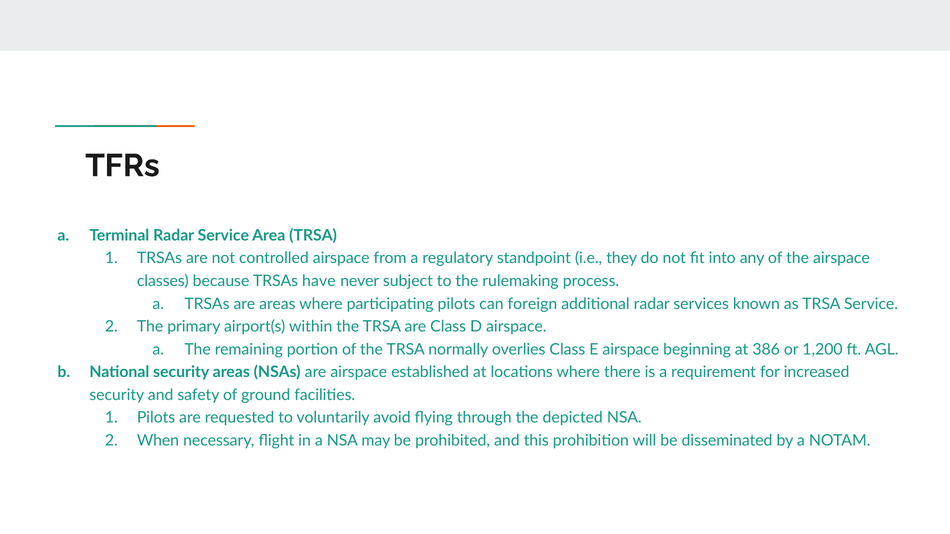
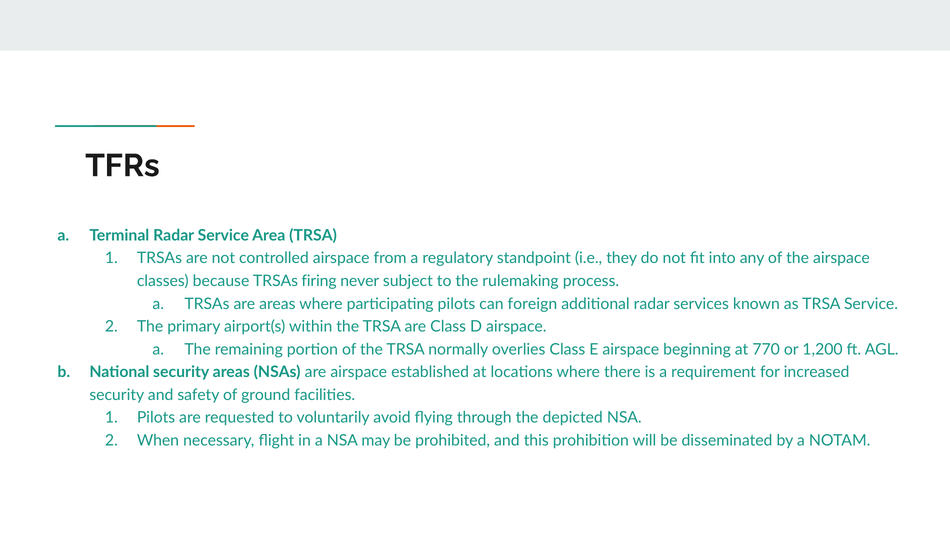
have: have -> firing
386: 386 -> 770
